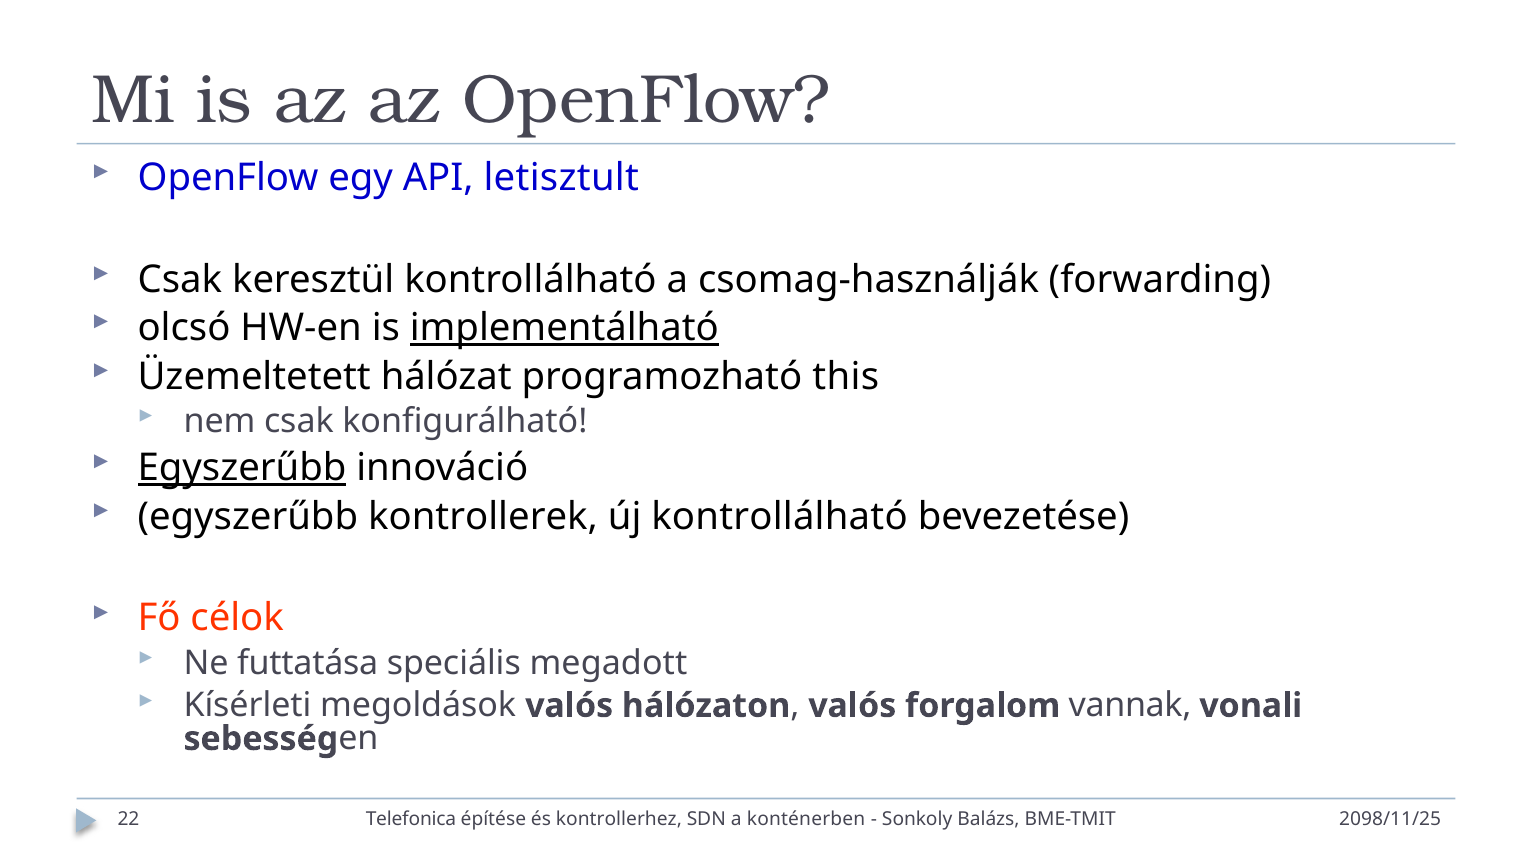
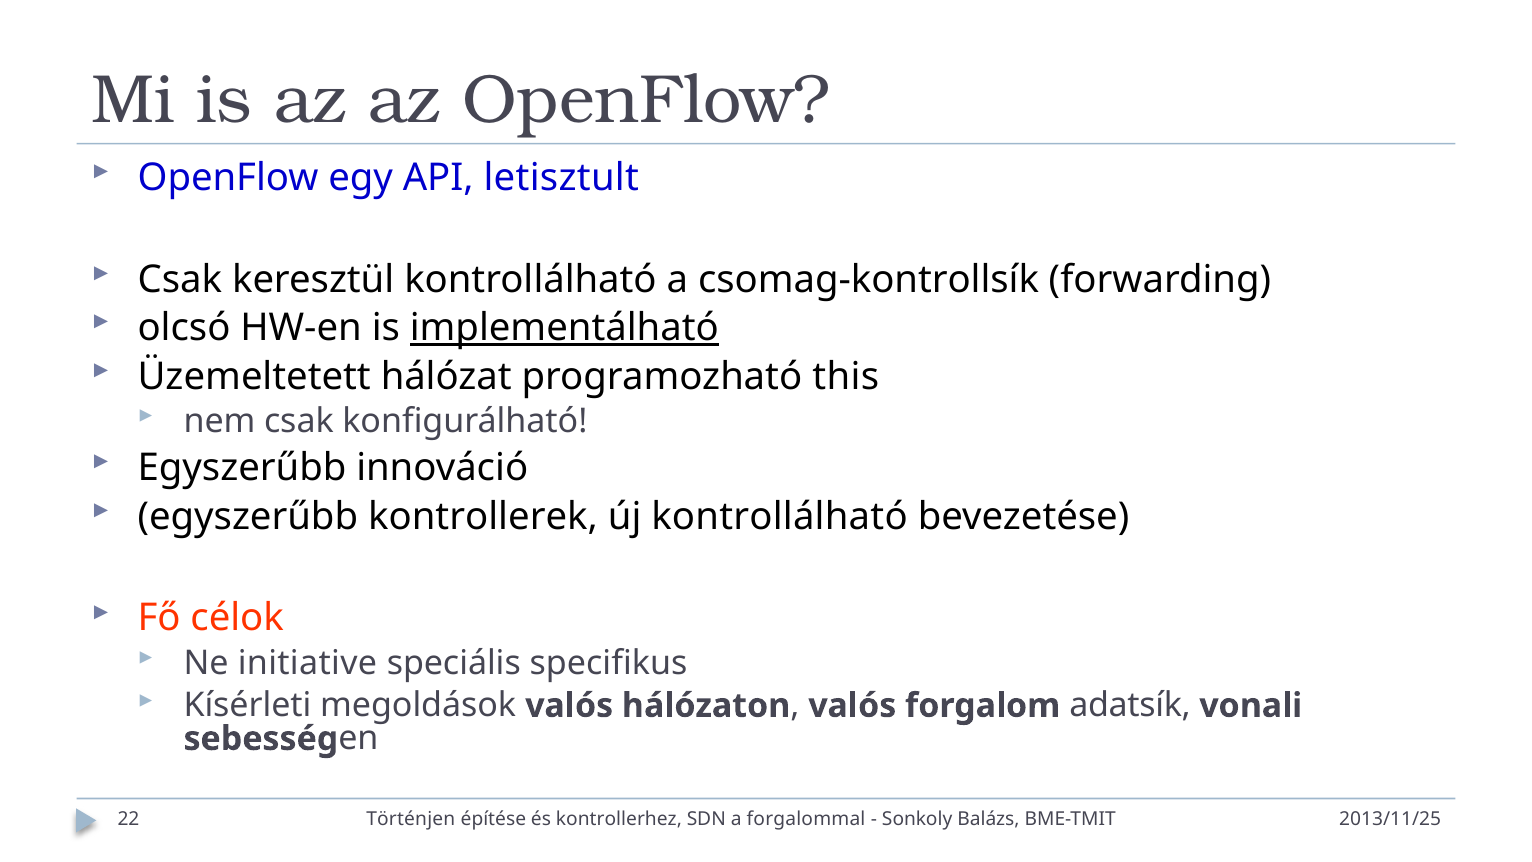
csomag-használják: csomag-használják -> csomag-kontrollsík
Egyszerűbb at (242, 468) underline: present -> none
futtatása: futtatása -> initiative
megadott: megadott -> specifikus
vannak: vannak -> adatsík
Telefonica: Telefonica -> Történjen
konténerben: konténerben -> forgalommal
2098/11/25: 2098/11/25 -> 2013/11/25
